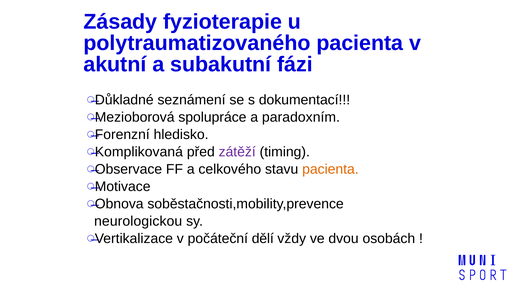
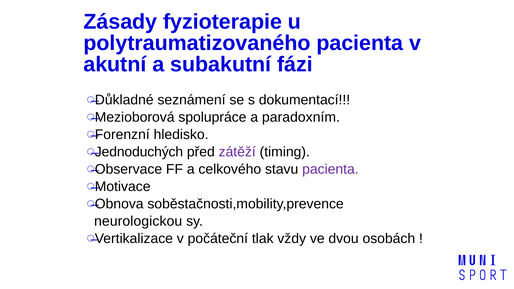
Komplikovaná: Komplikovaná -> Jednoduchých
pacienta at (330, 169) colour: orange -> purple
dělí: dělí -> tlak
